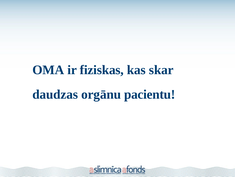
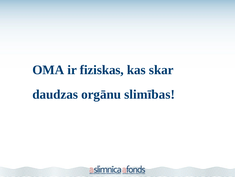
pacientu: pacientu -> slimības
